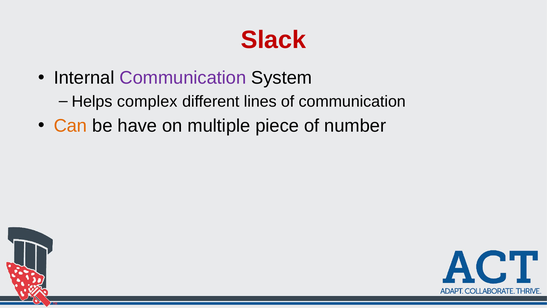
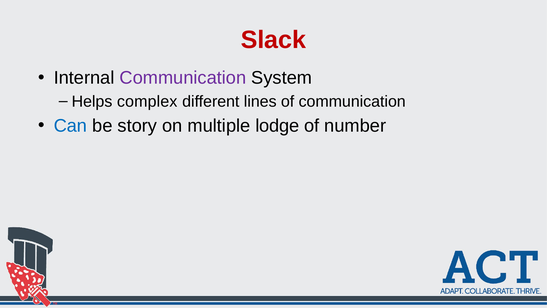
Can colour: orange -> blue
have: have -> story
piece: piece -> lodge
